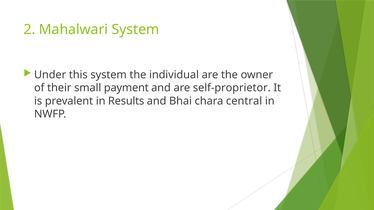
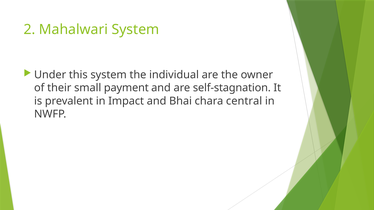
self-proprietor: self-proprietor -> self-stagnation
Results: Results -> Impact
